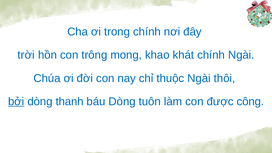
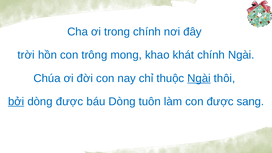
Ngài at (199, 78) underline: none -> present
dòng thanh: thanh -> được
công: công -> sang
